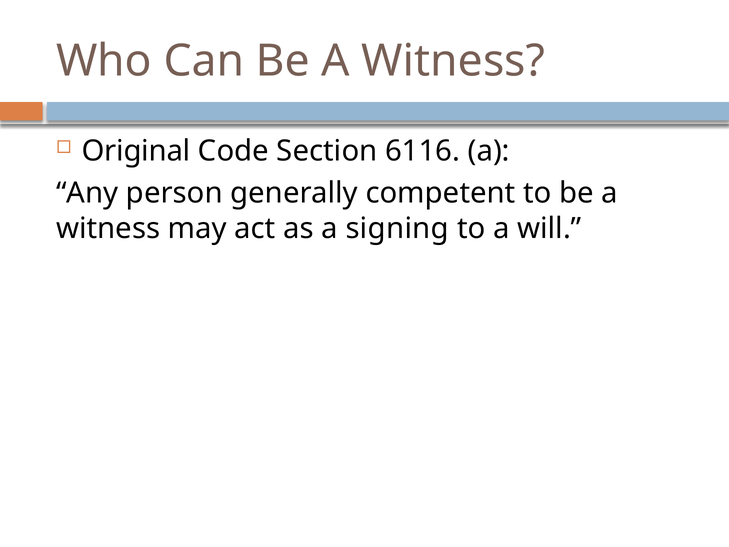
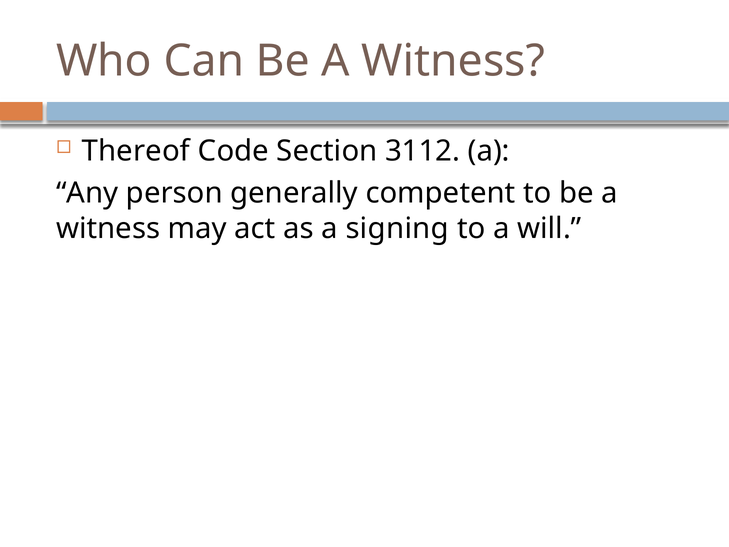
Original: Original -> Thereof
6116: 6116 -> 3112
